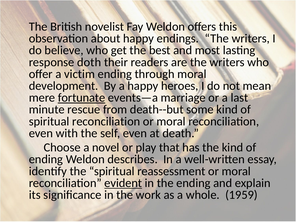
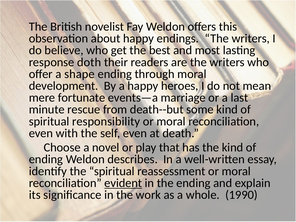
victim: victim -> shape
fortunate underline: present -> none
spiritual reconciliation: reconciliation -> responsibility
1959: 1959 -> 1990
